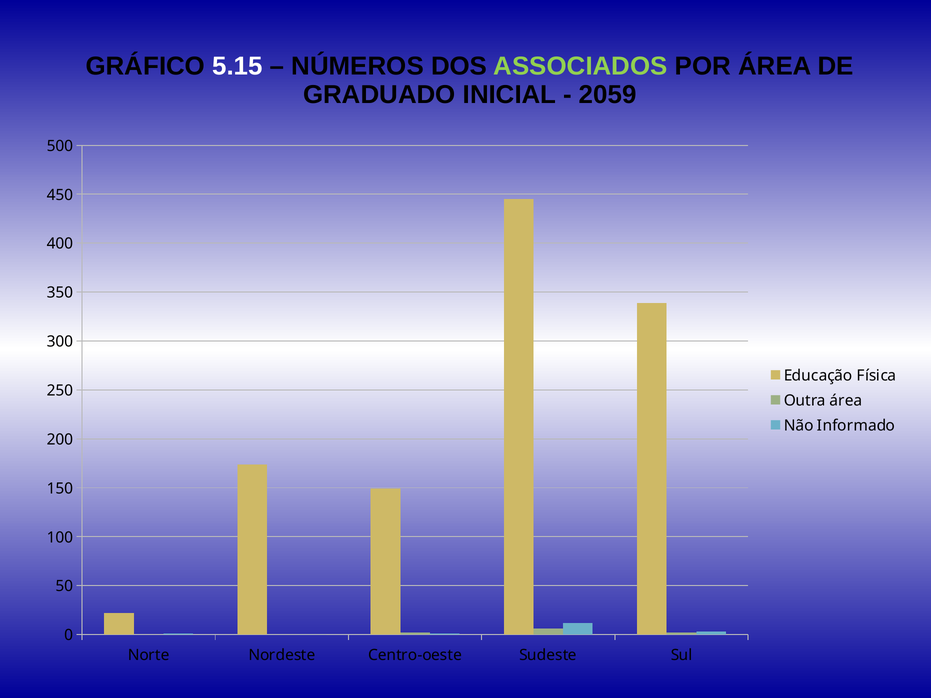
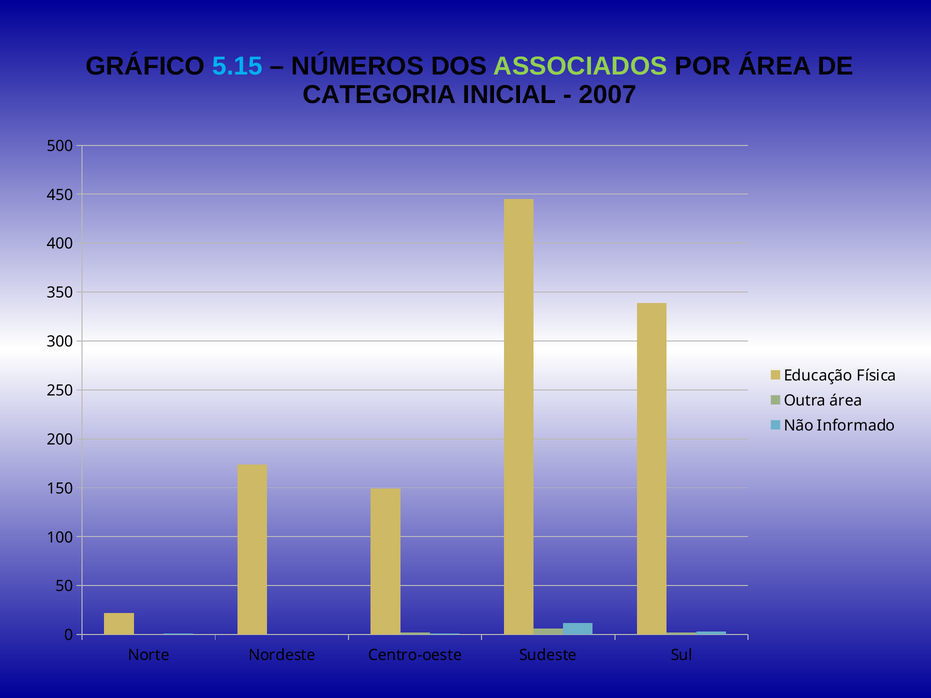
5.15 colour: white -> light blue
GRADUADO: GRADUADO -> CATEGORIA
2059: 2059 -> 2007
